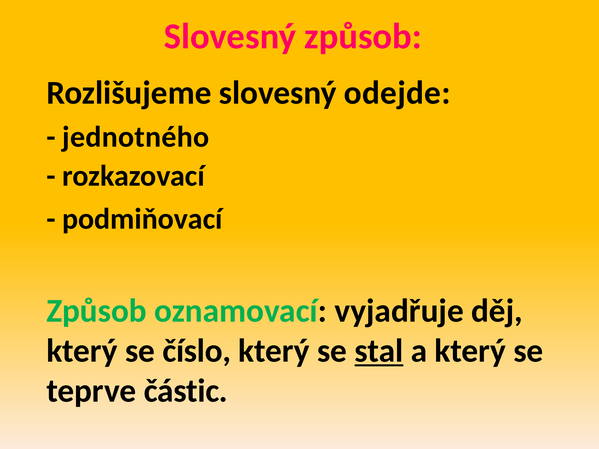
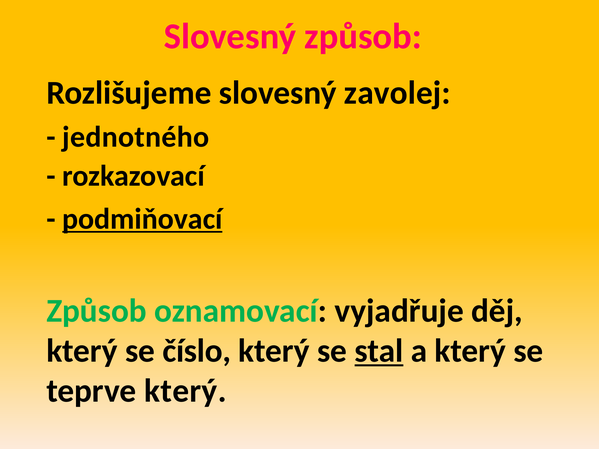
odejde: odejde -> zavolej
podmiňovací underline: none -> present
teprve částic: částic -> který
